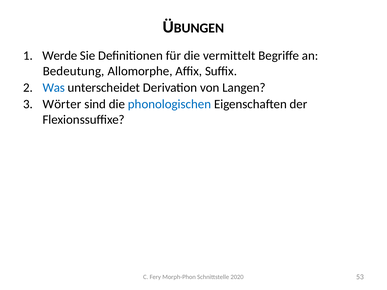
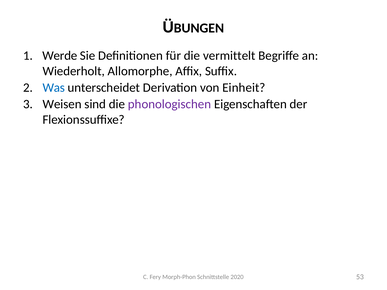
Bedeutung: Bedeutung -> Wiederholt
Langen: Langen -> Einheit
Wörter: Wörter -> Weisen
phonologischen colour: blue -> purple
